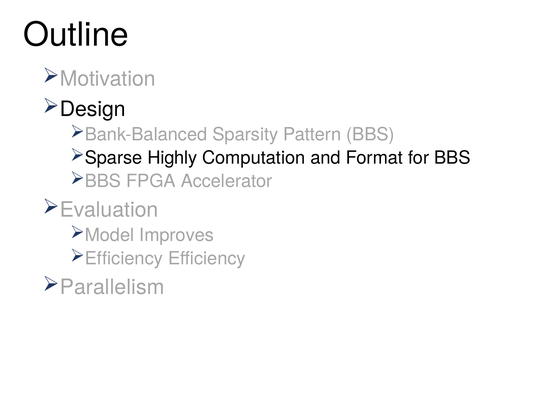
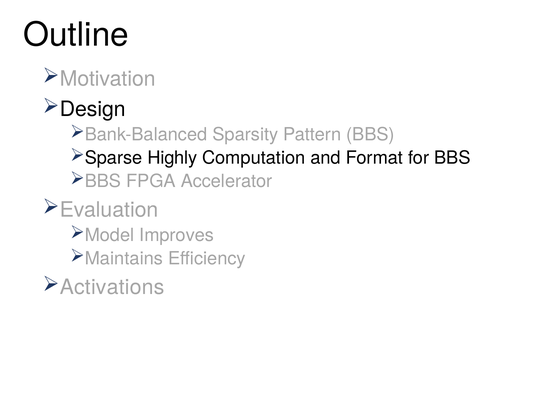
Efficiency at (124, 259): Efficiency -> Maintains
Parallelism: Parallelism -> Activations
